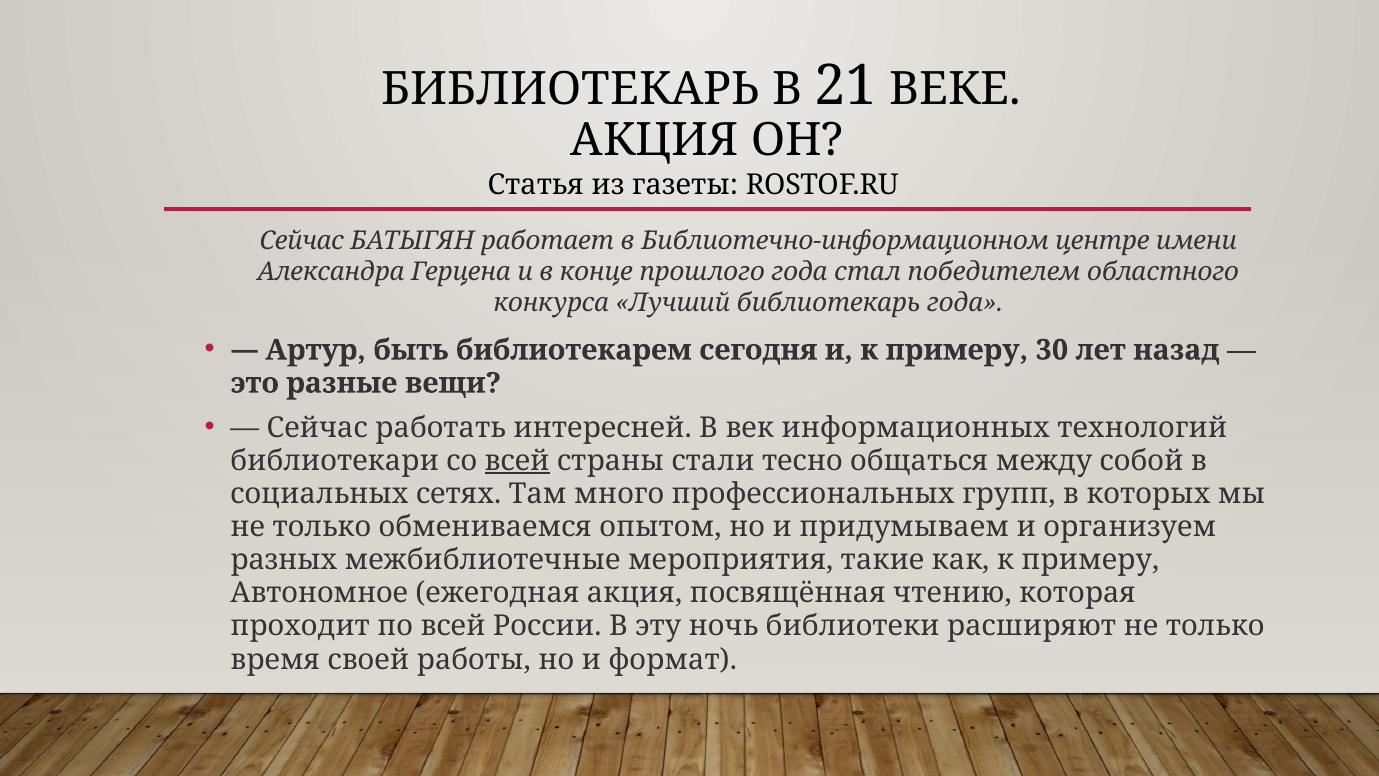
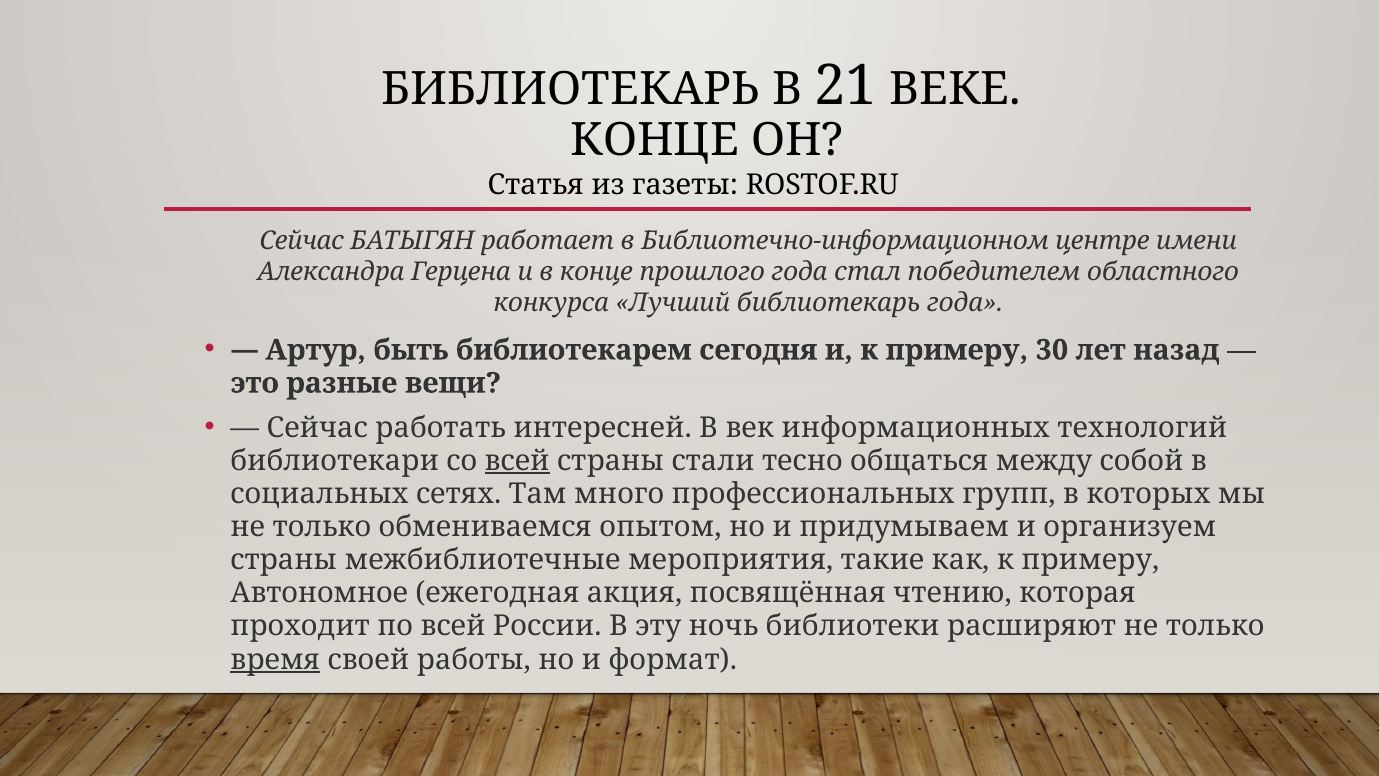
АКЦИЯ at (655, 141): АКЦИЯ -> КОНЦЕ
разных at (284, 560): разных -> страны
время underline: none -> present
